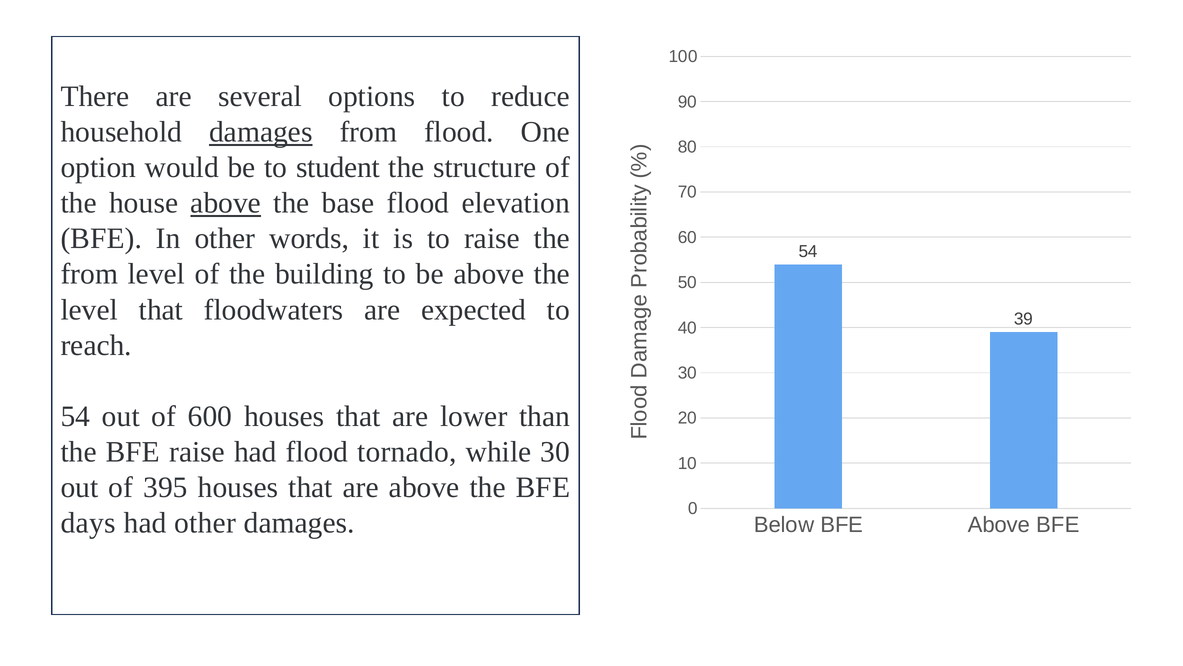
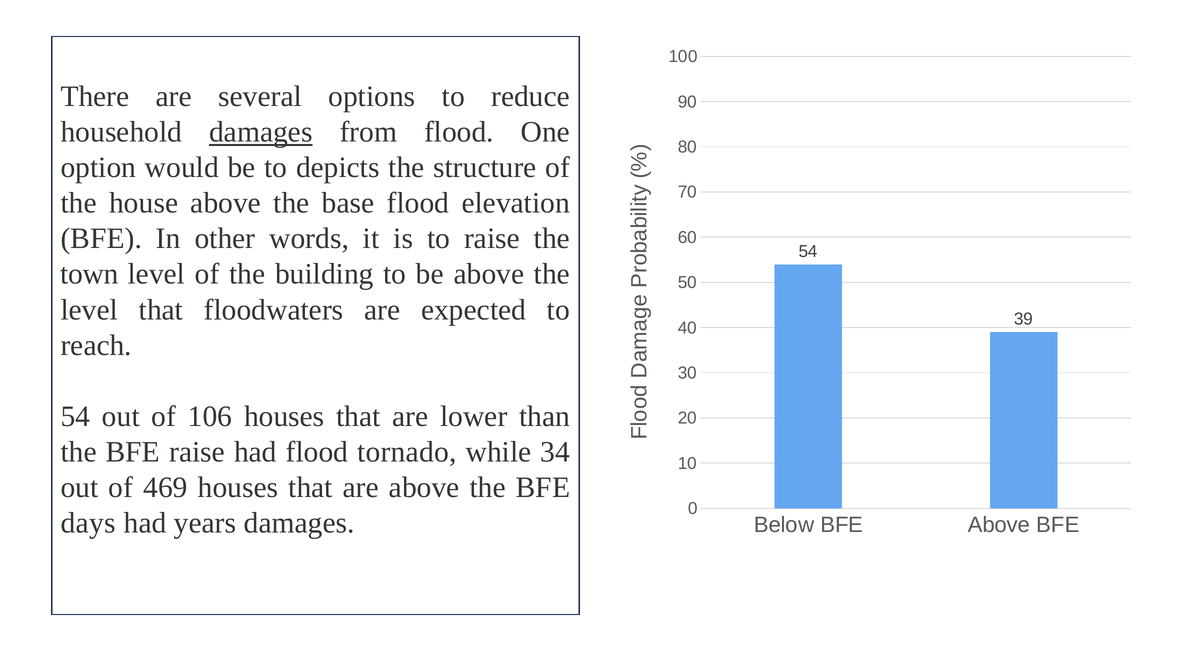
student: student -> depicts
above at (226, 203) underline: present -> none
from at (89, 274): from -> town
600: 600 -> 106
while 30: 30 -> 34
395: 395 -> 469
had other: other -> years
